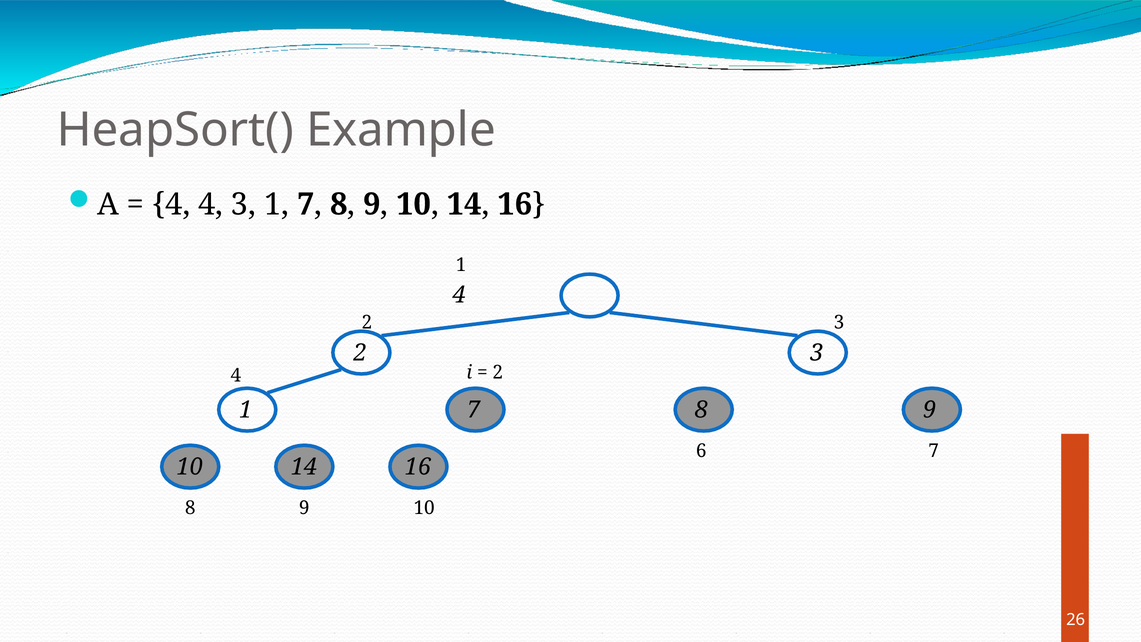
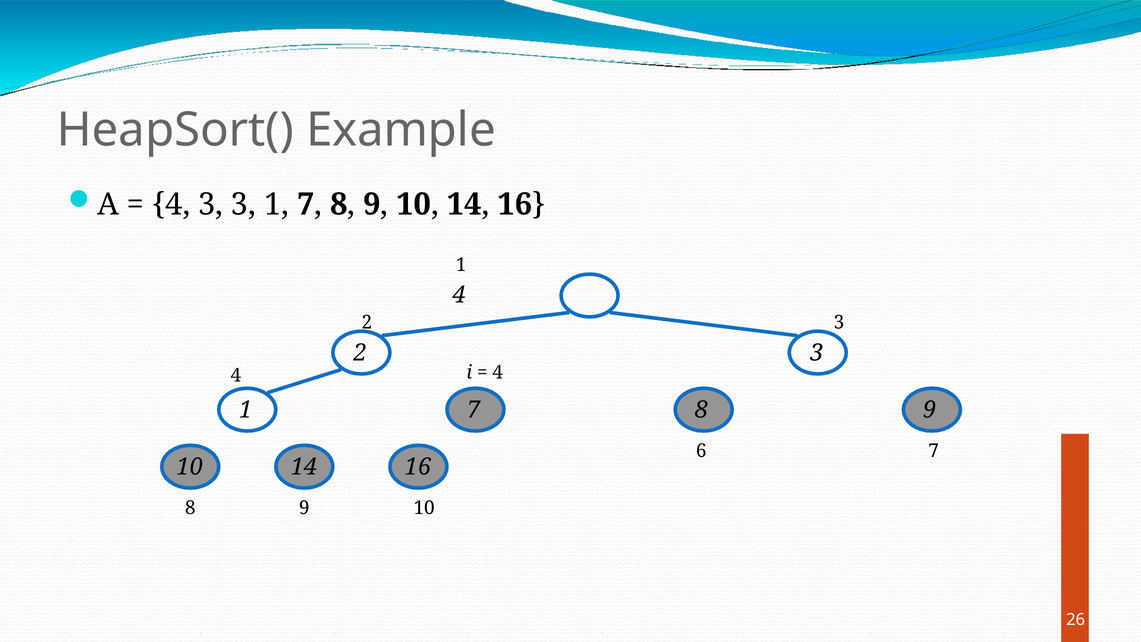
4 4: 4 -> 3
2 at (498, 372): 2 -> 4
